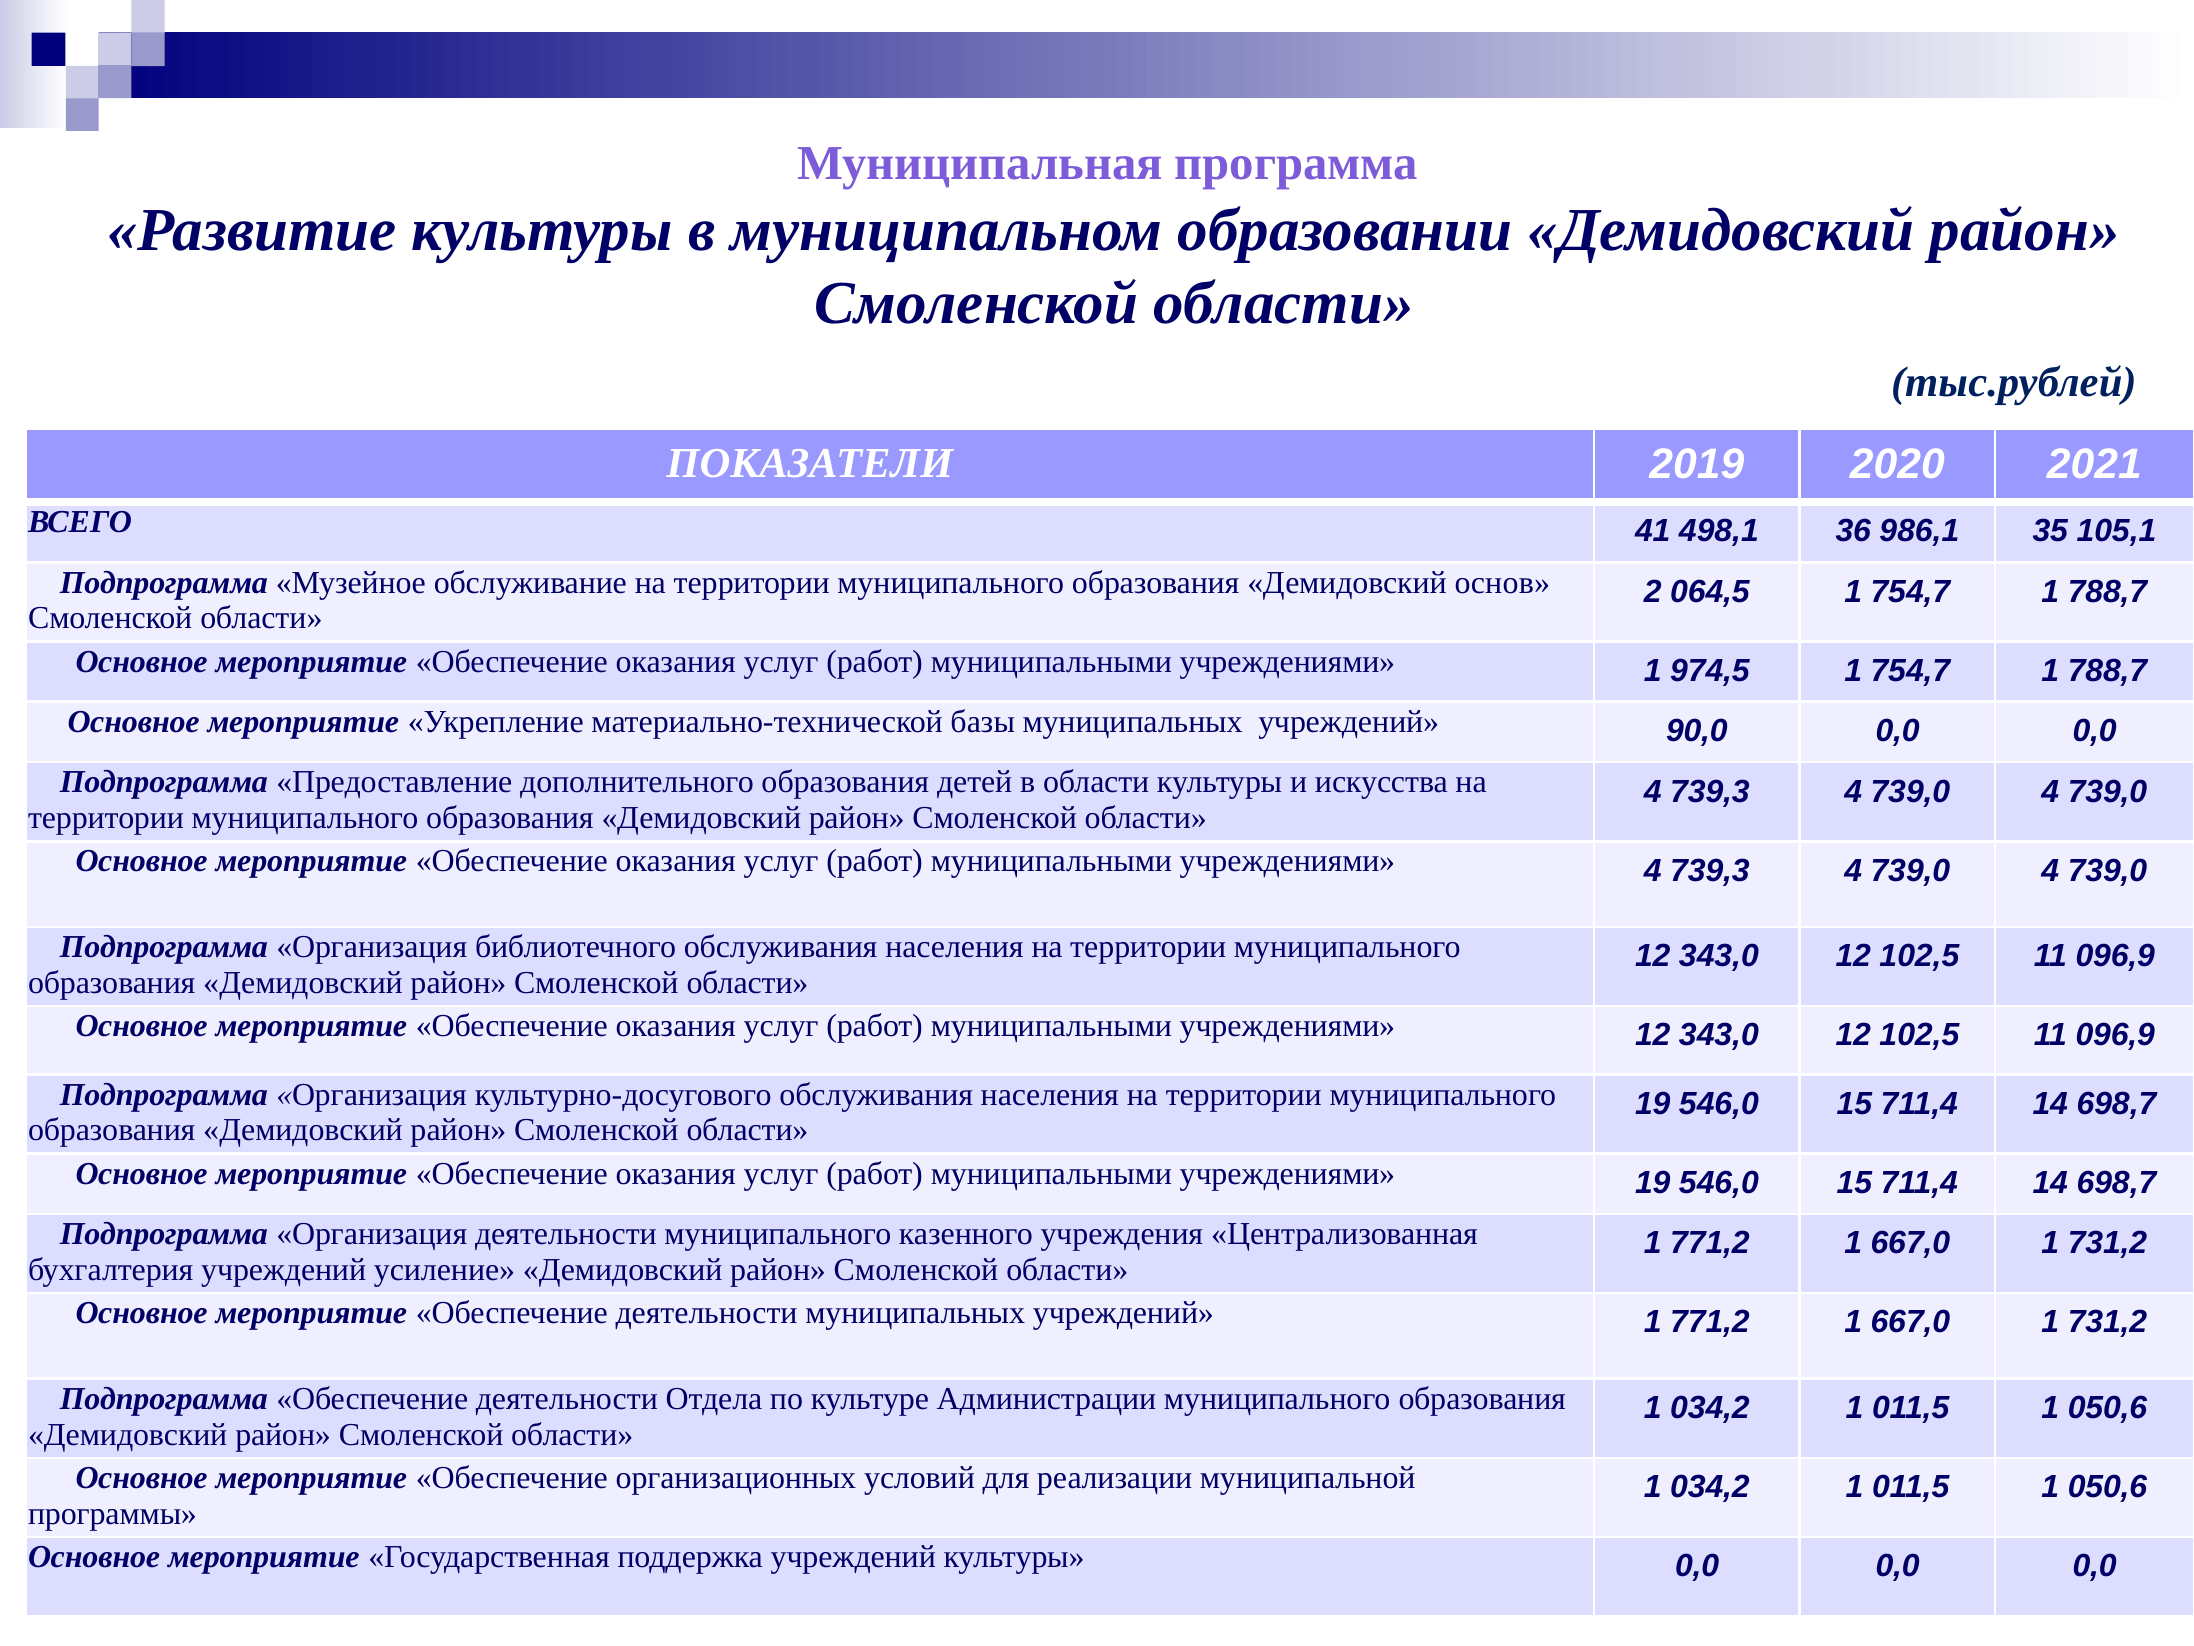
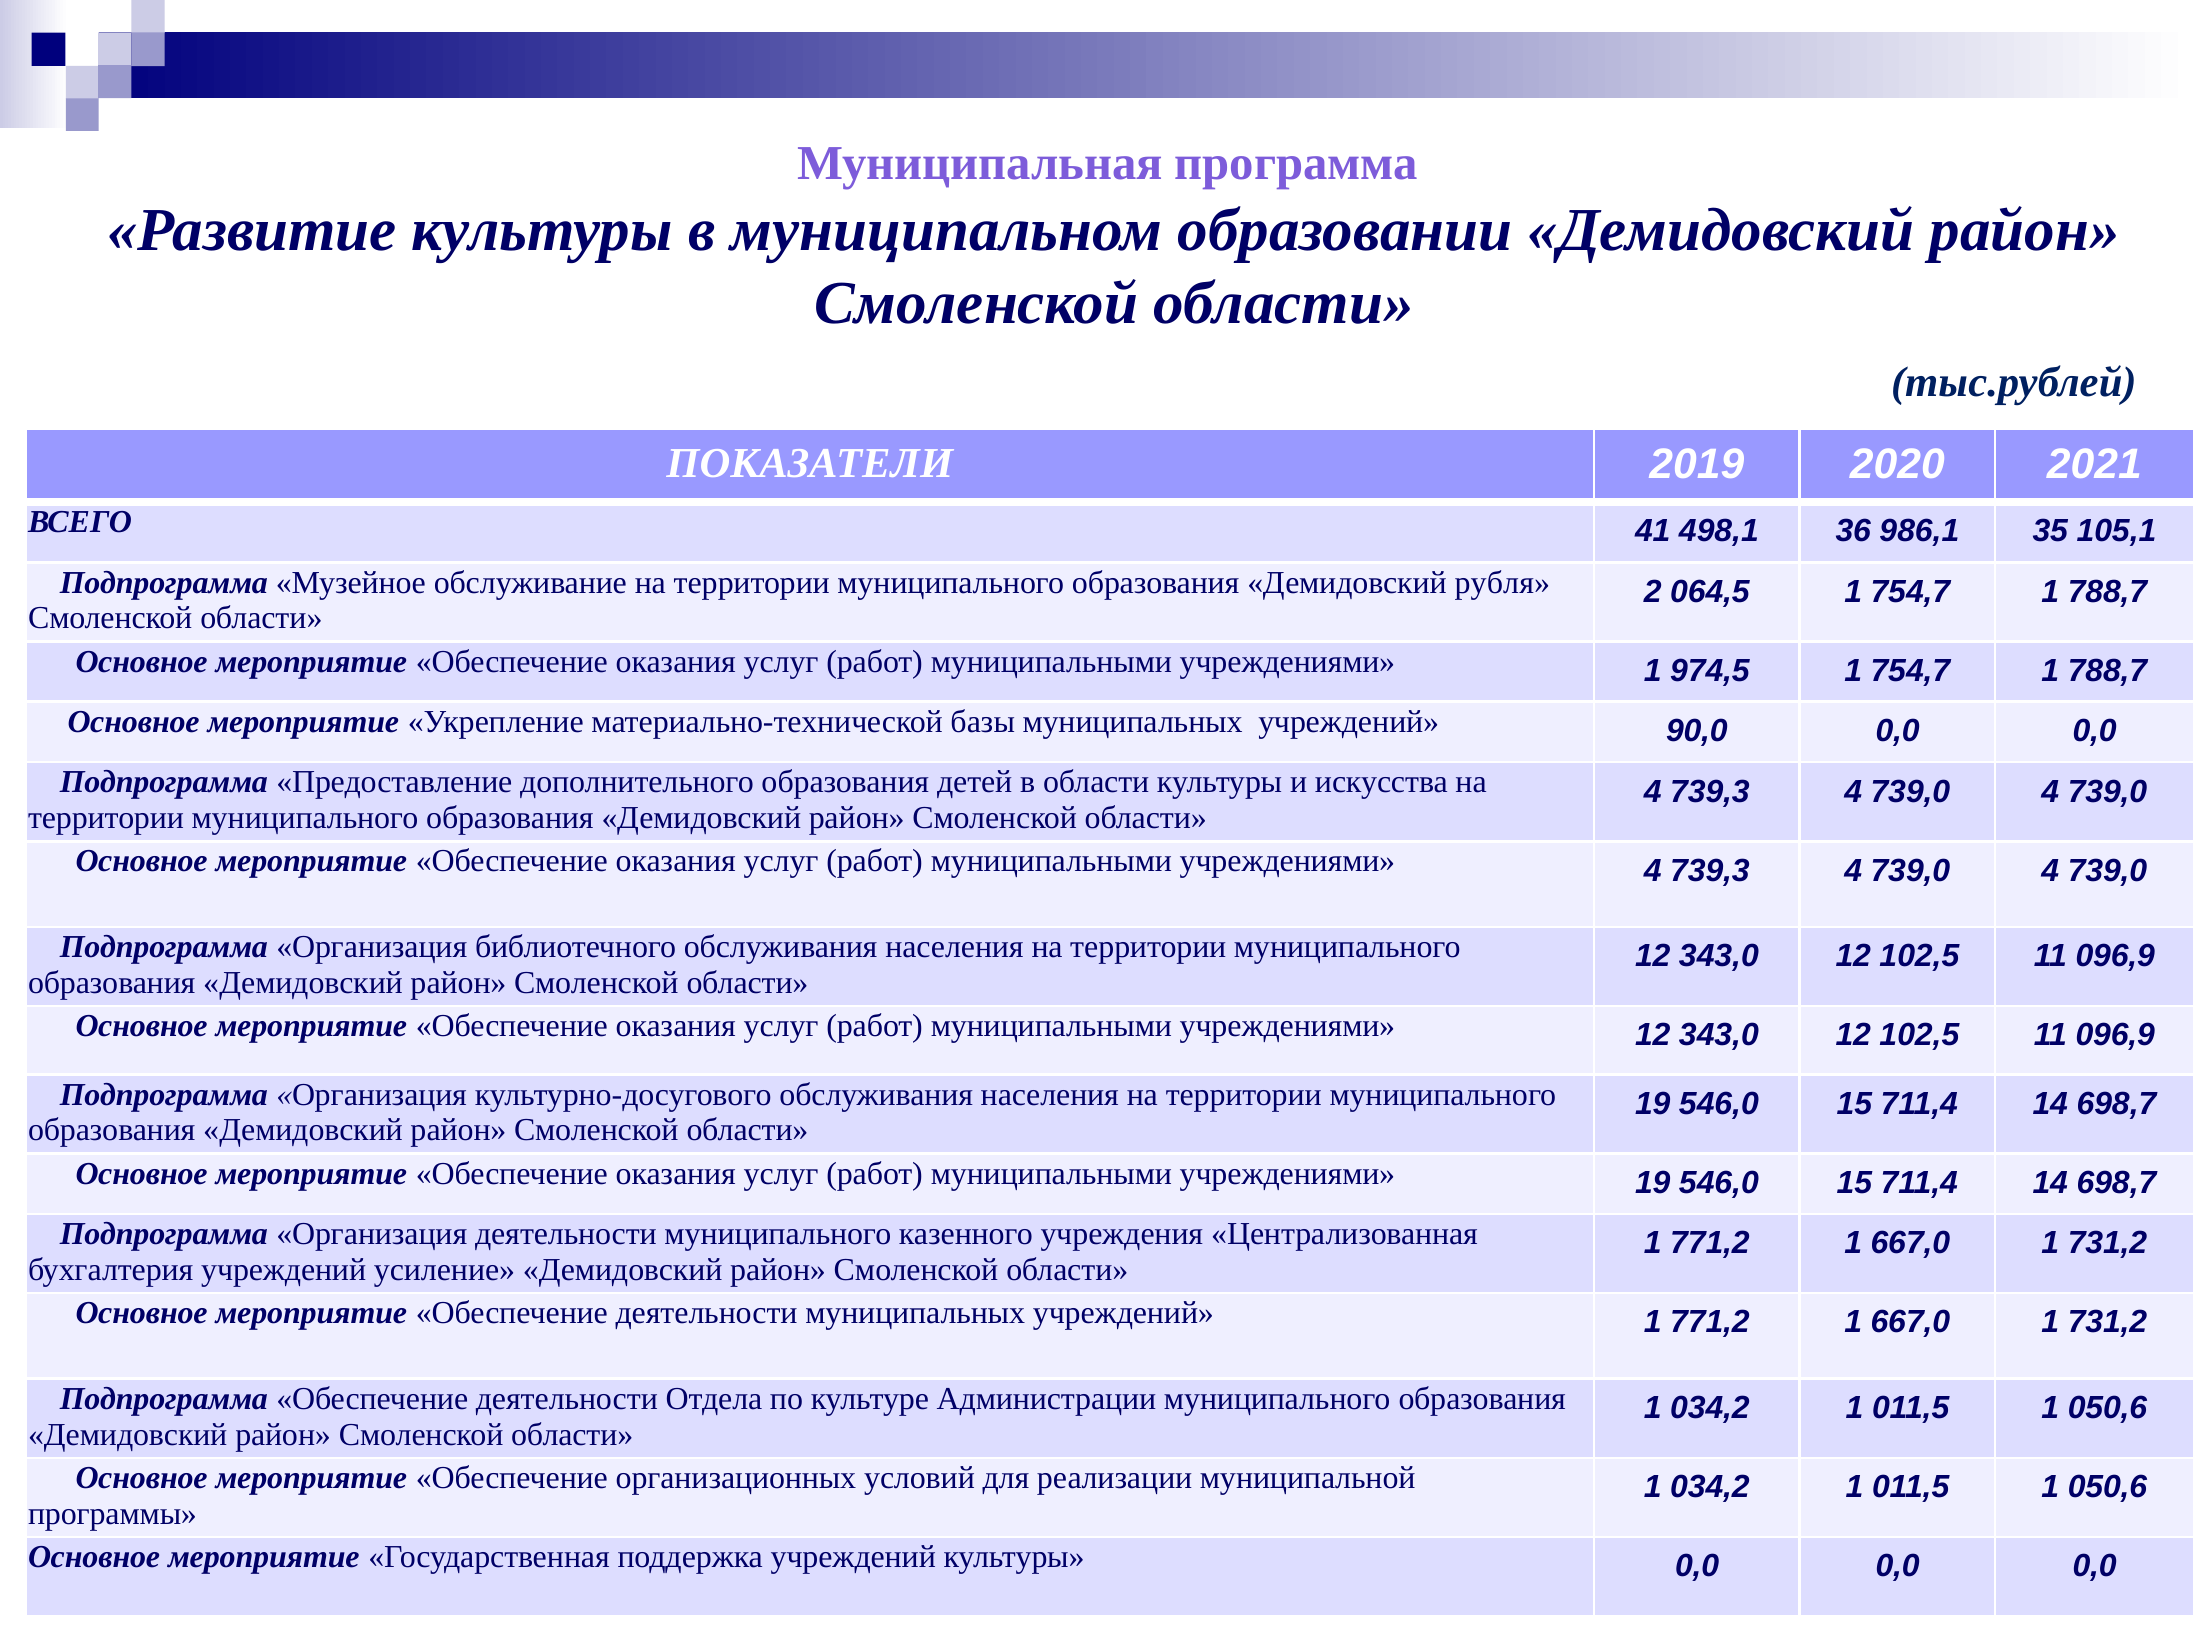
основ: основ -> рубля
